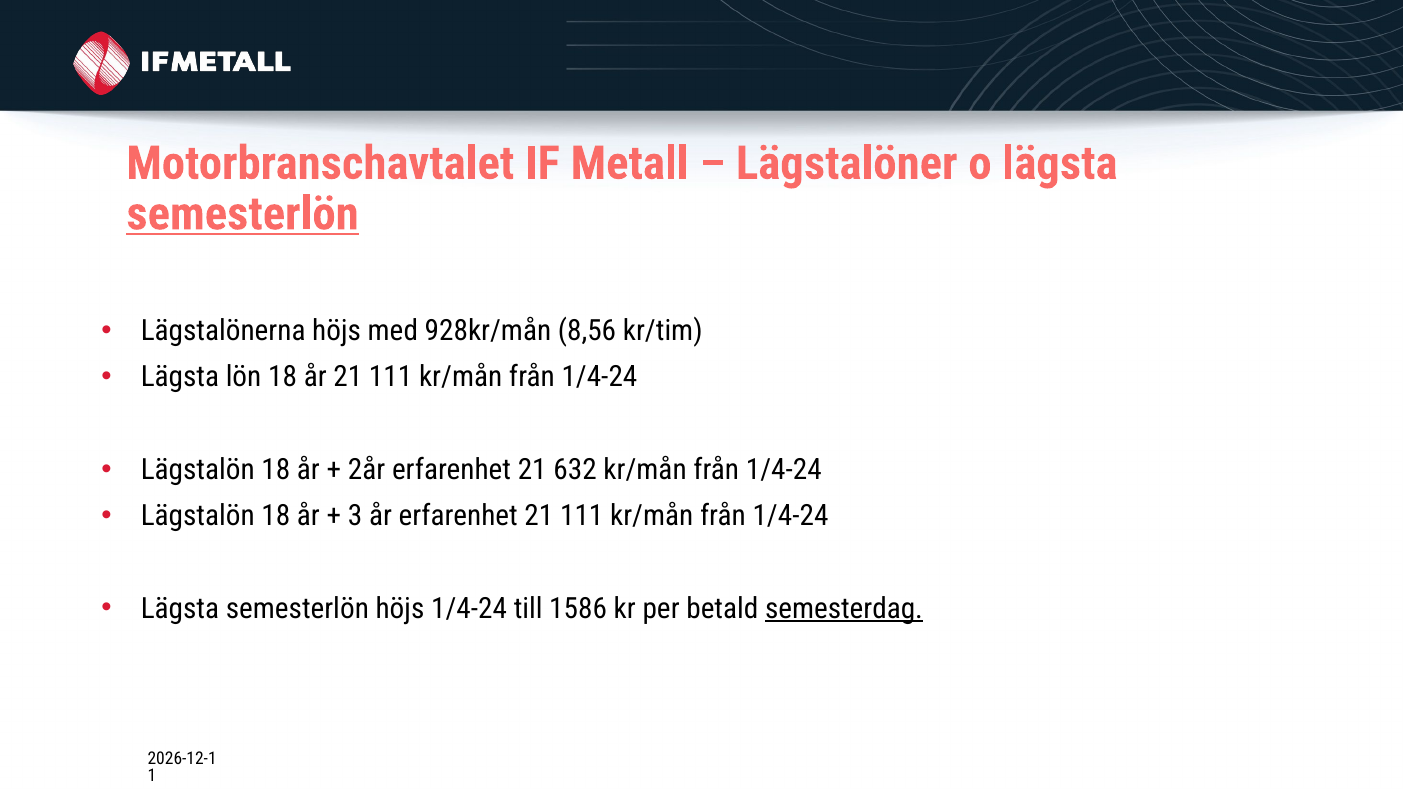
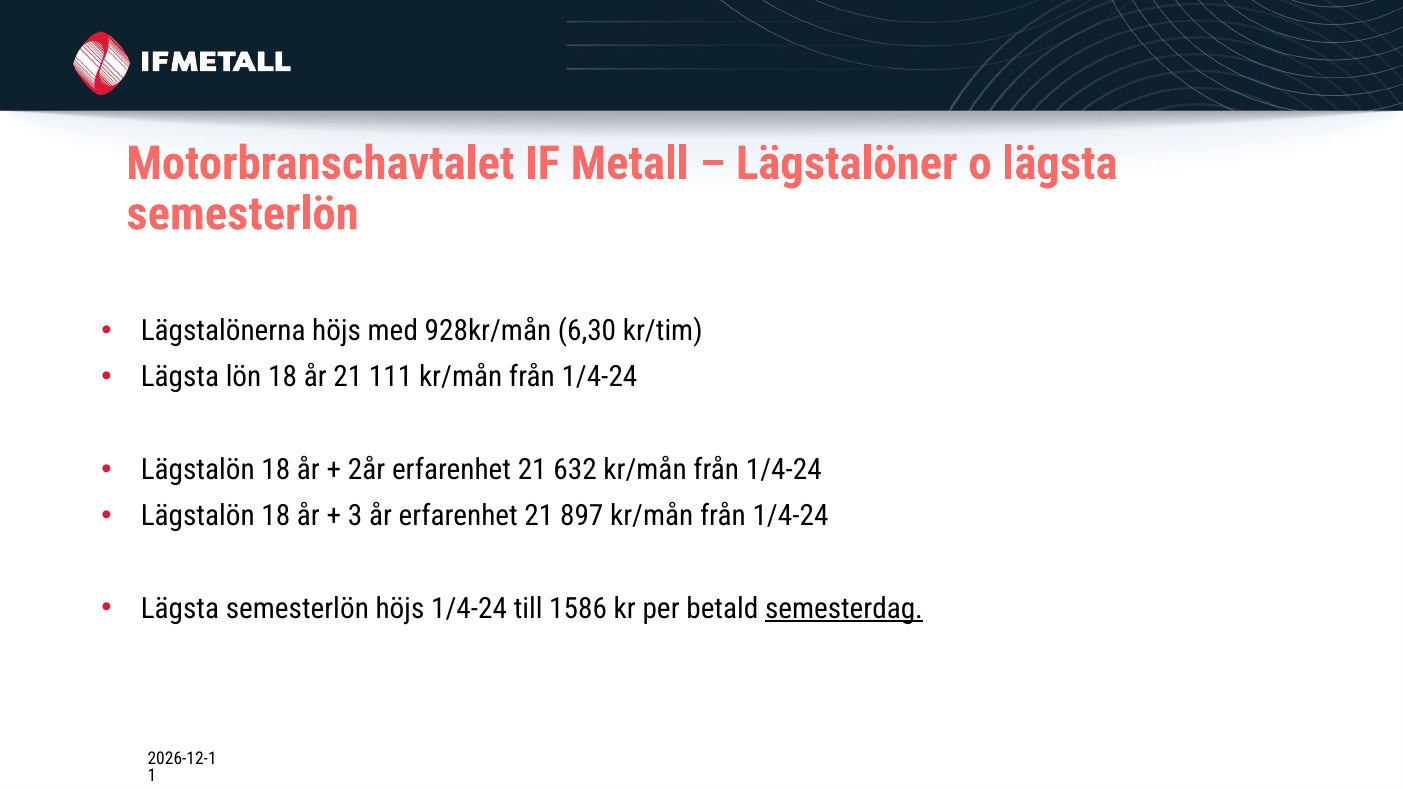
semesterlön at (243, 214) underline: present -> none
8,56: 8,56 -> 6,30
erfarenhet 21 111: 111 -> 897
